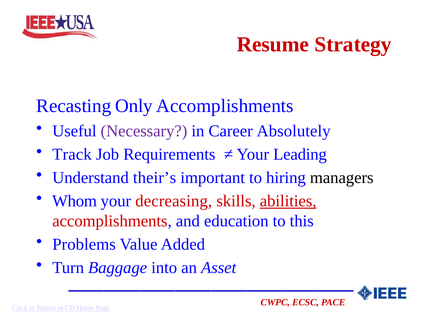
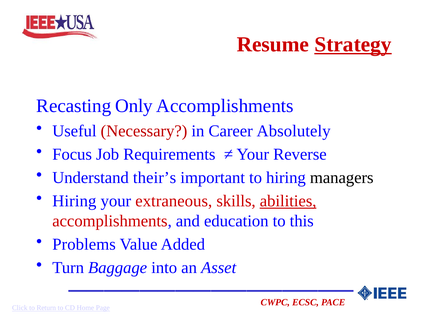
Strategy underline: none -> present
Necessary colour: purple -> red
Track: Track -> Focus
Leading: Leading -> Reverse
Whom at (74, 201): Whom -> Hiring
decreasing: decreasing -> extraneous
